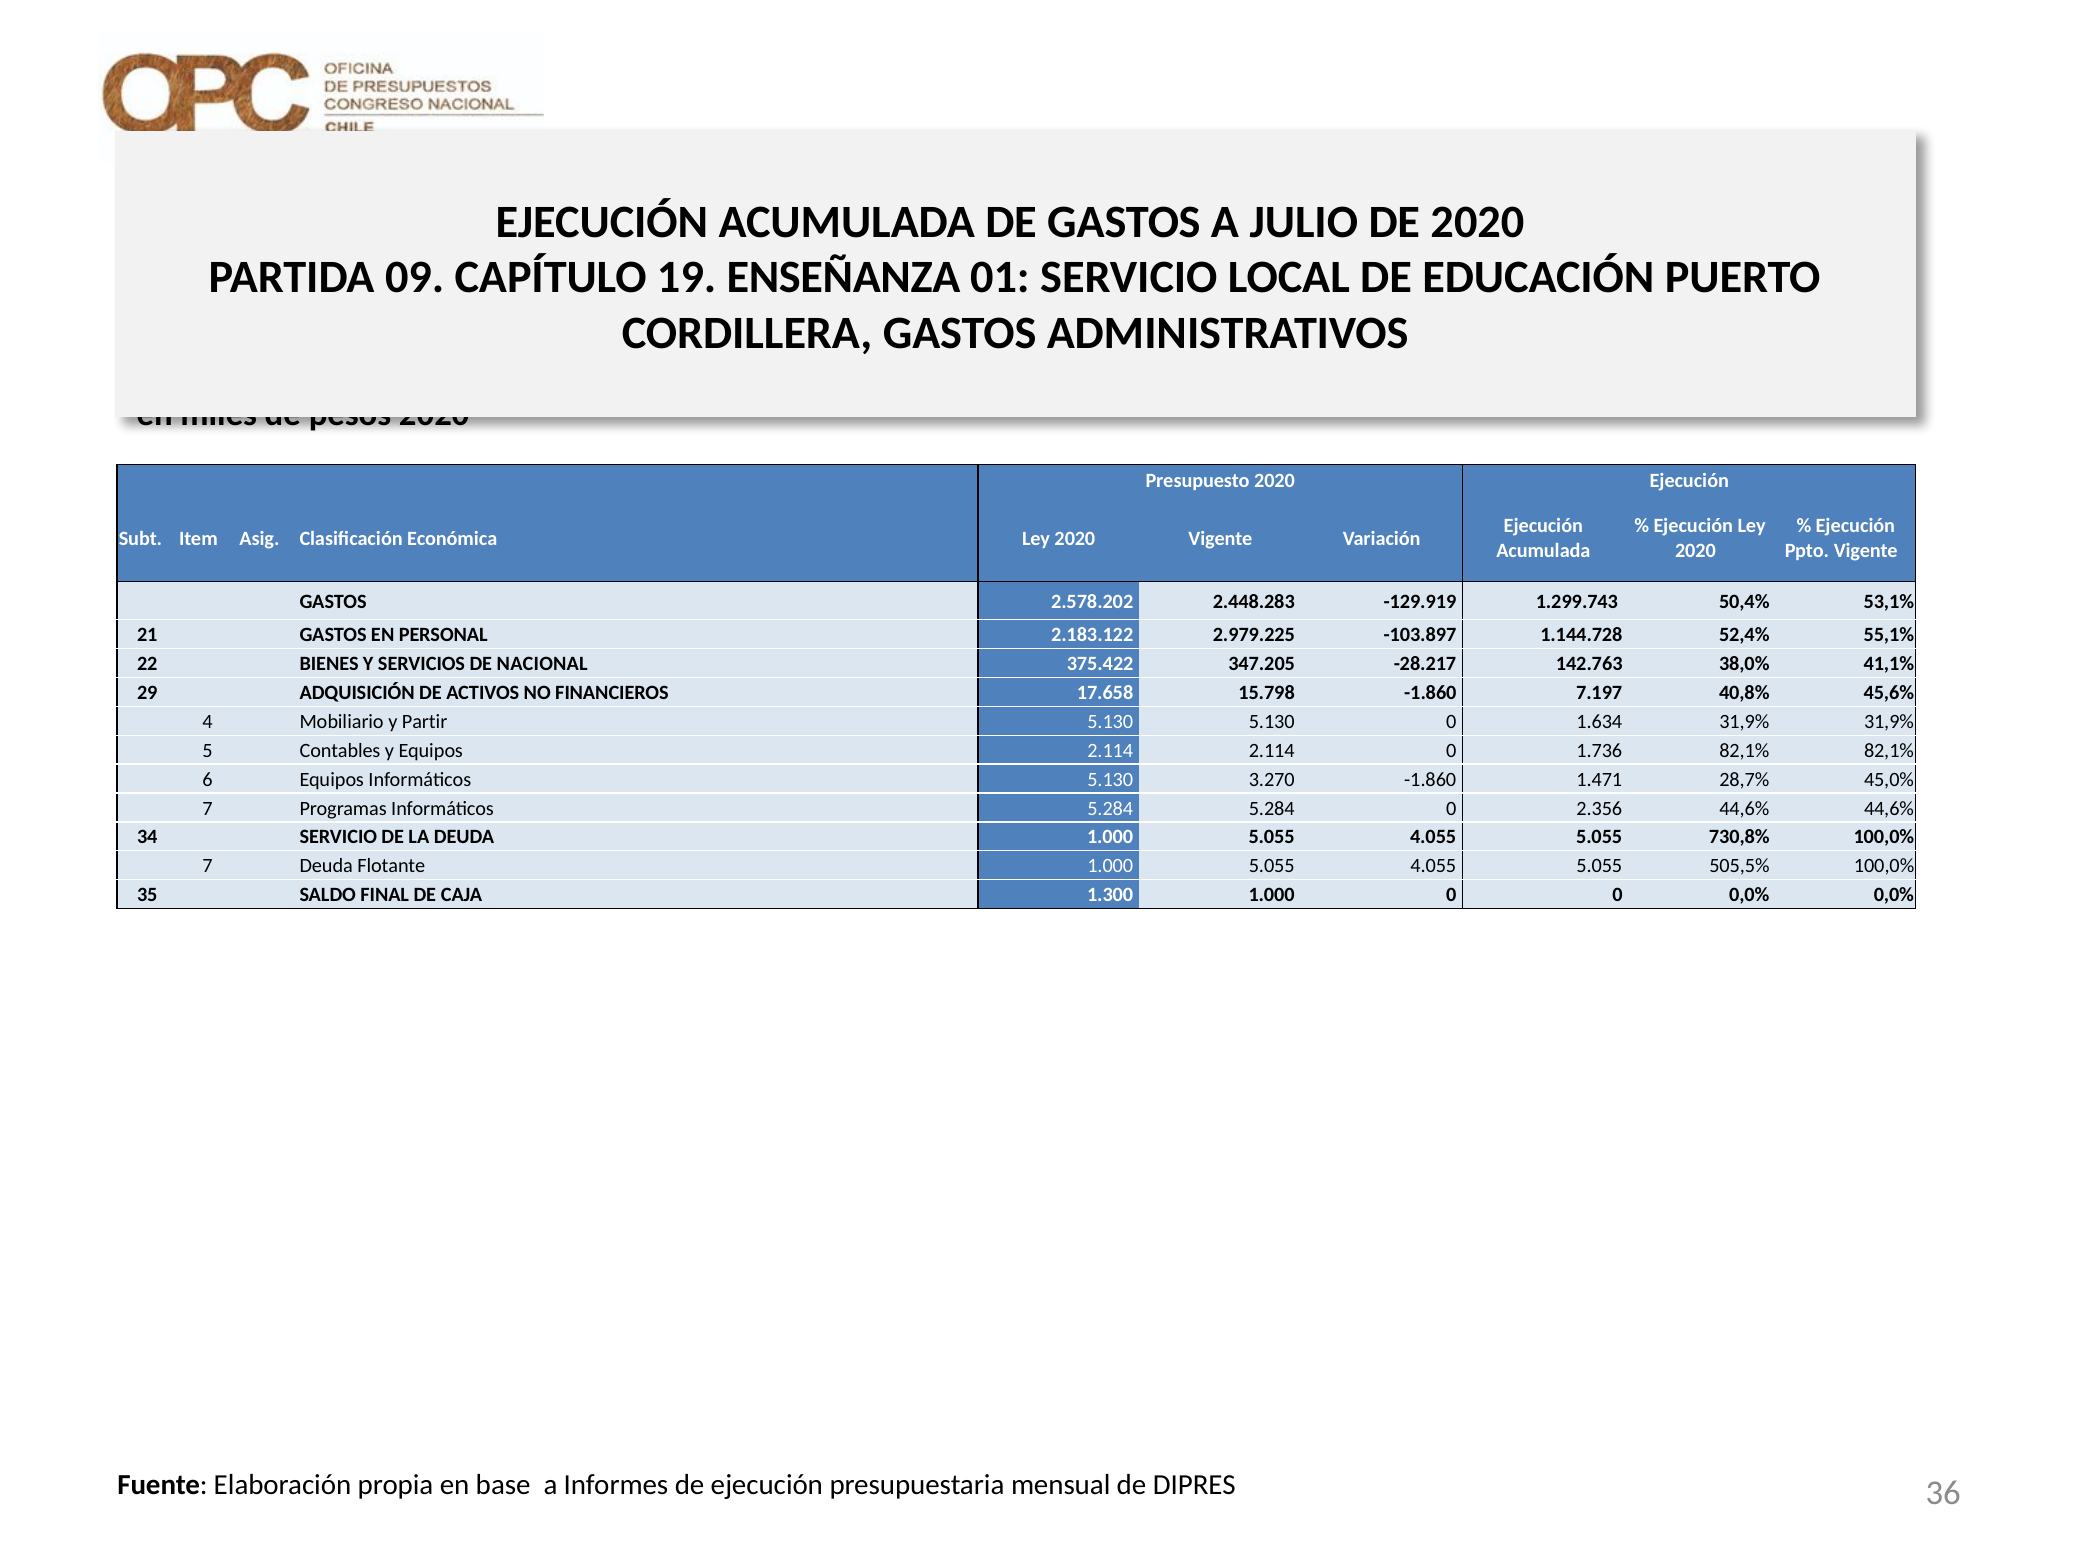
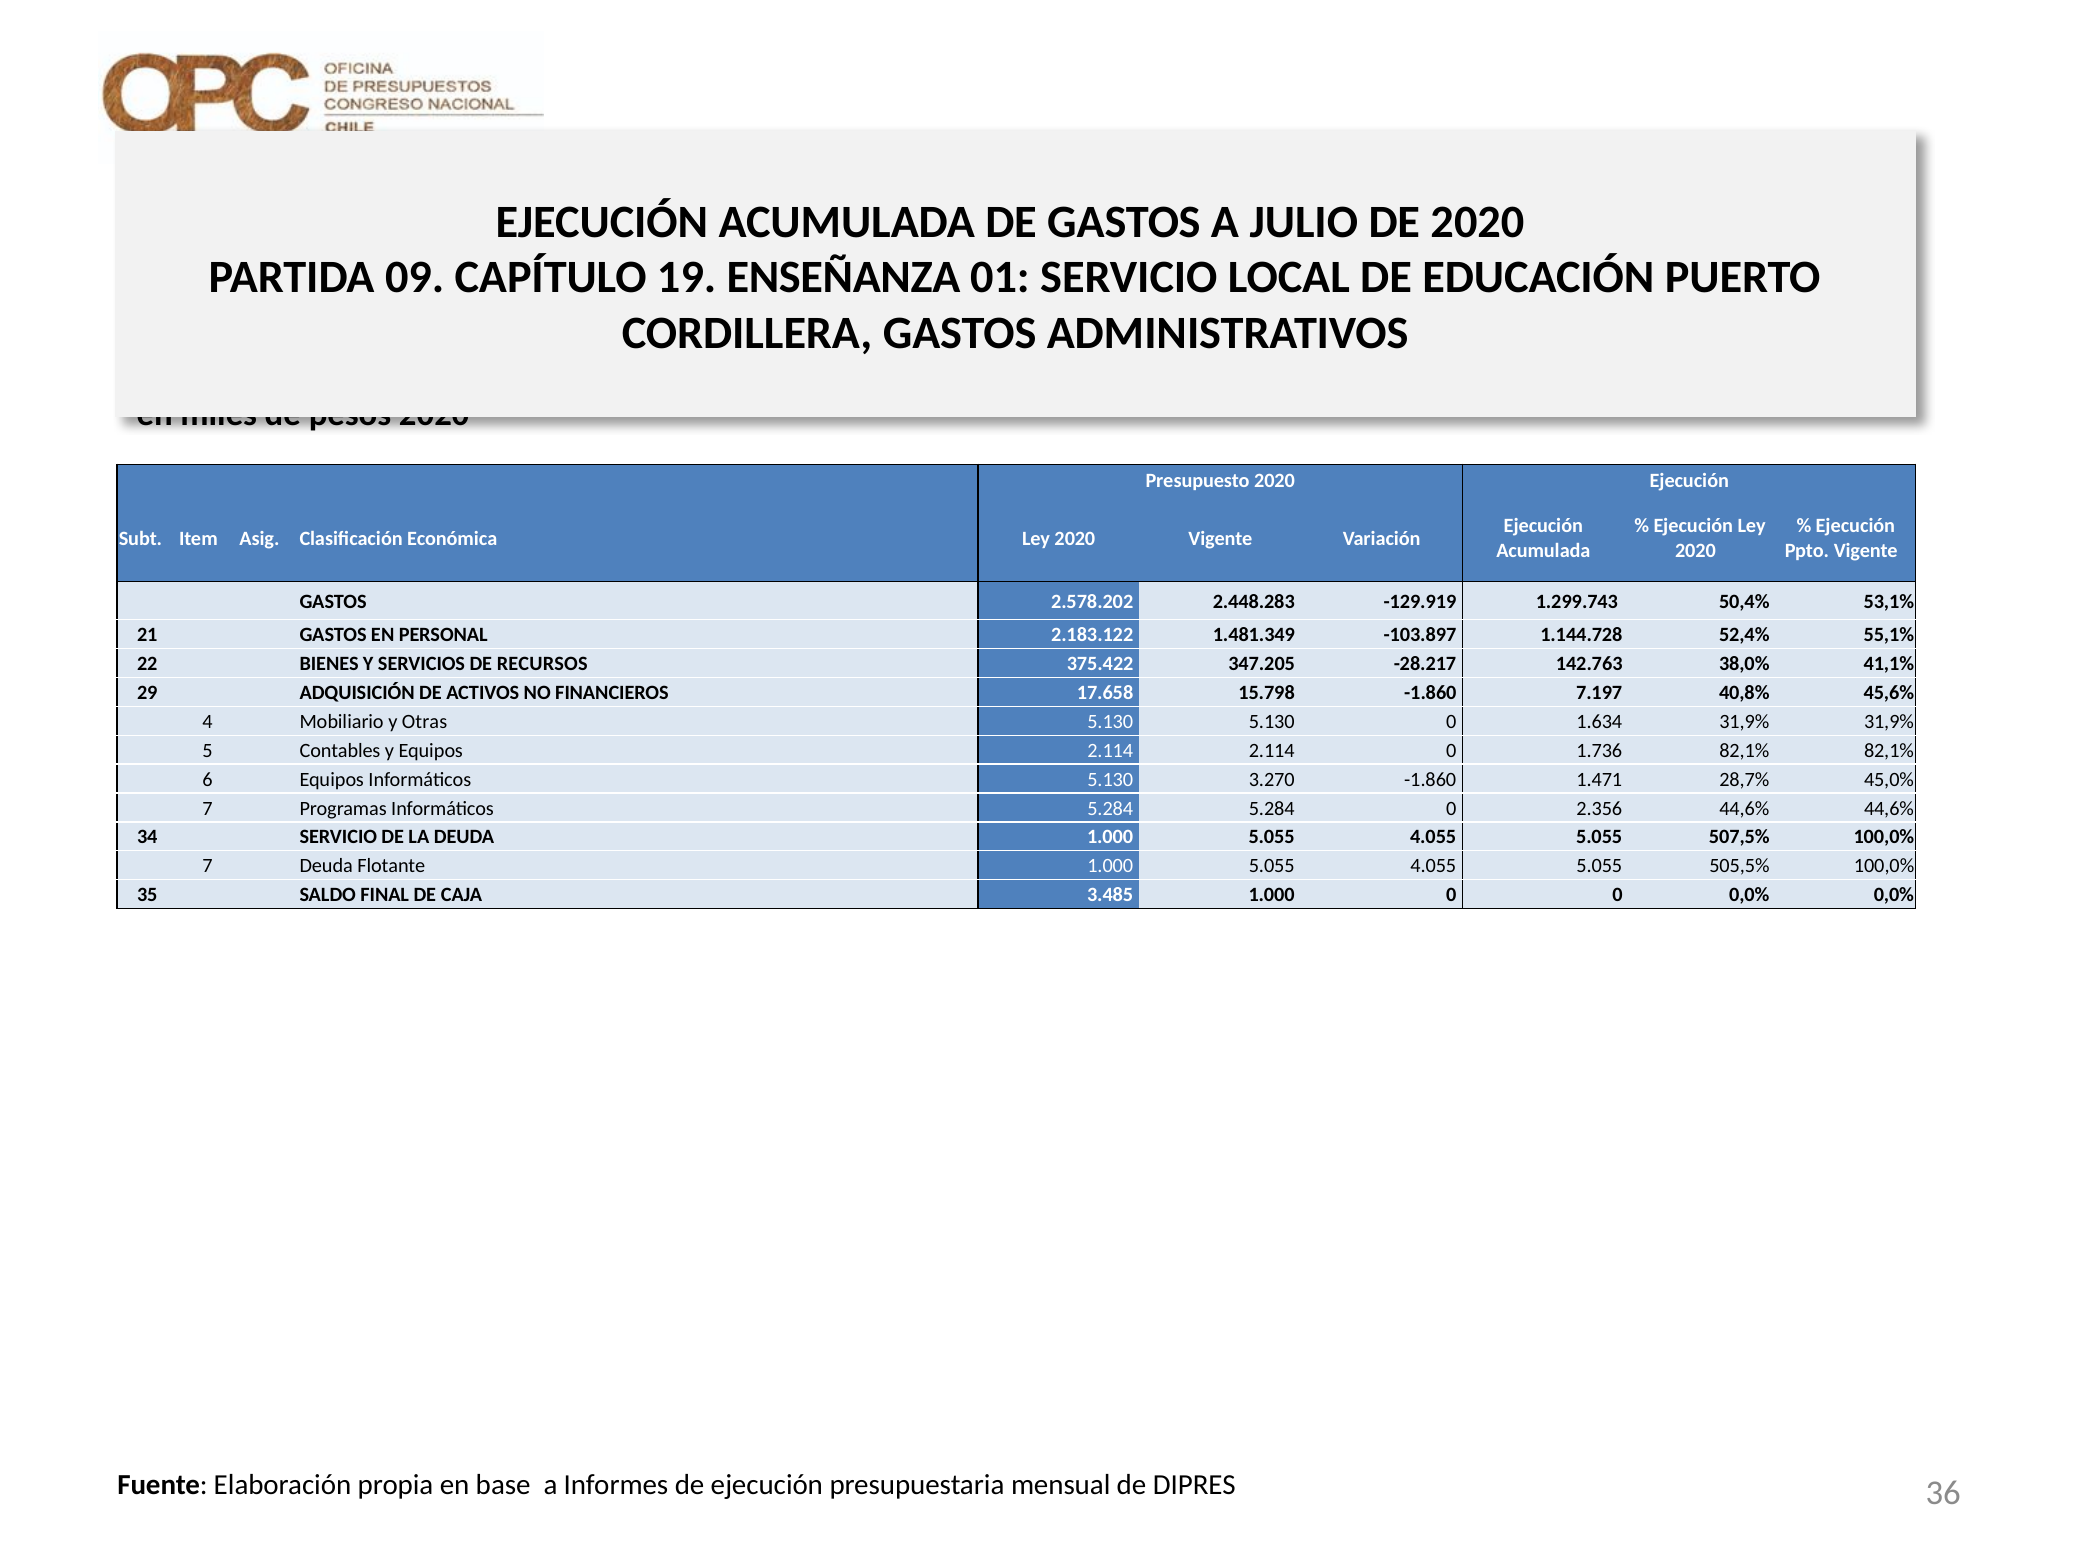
2.979.225: 2.979.225 -> 1.481.349
NACIONAL: NACIONAL -> RECURSOS
Partir: Partir -> Otras
730,8%: 730,8% -> 507,5%
1.300: 1.300 -> 3.485
